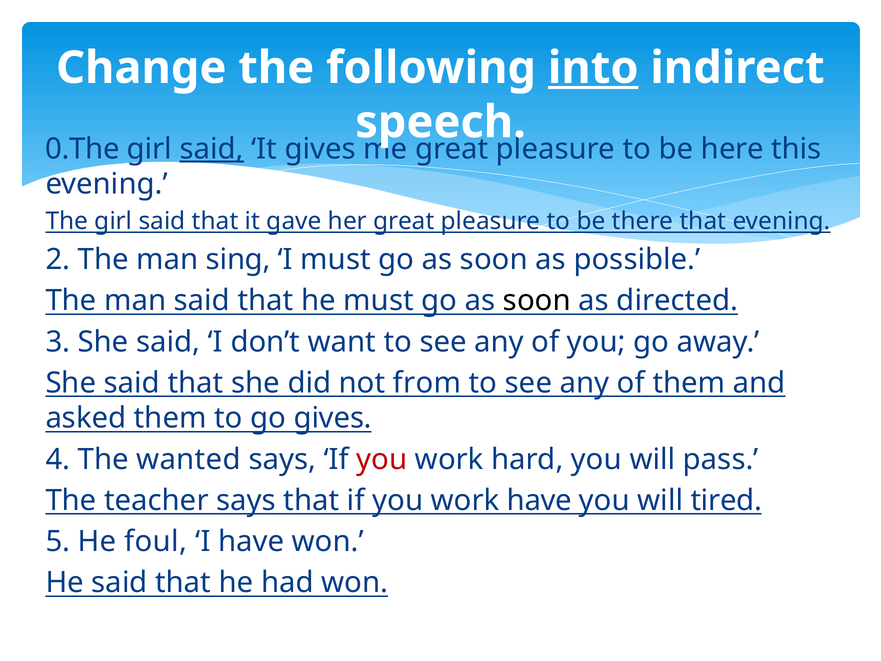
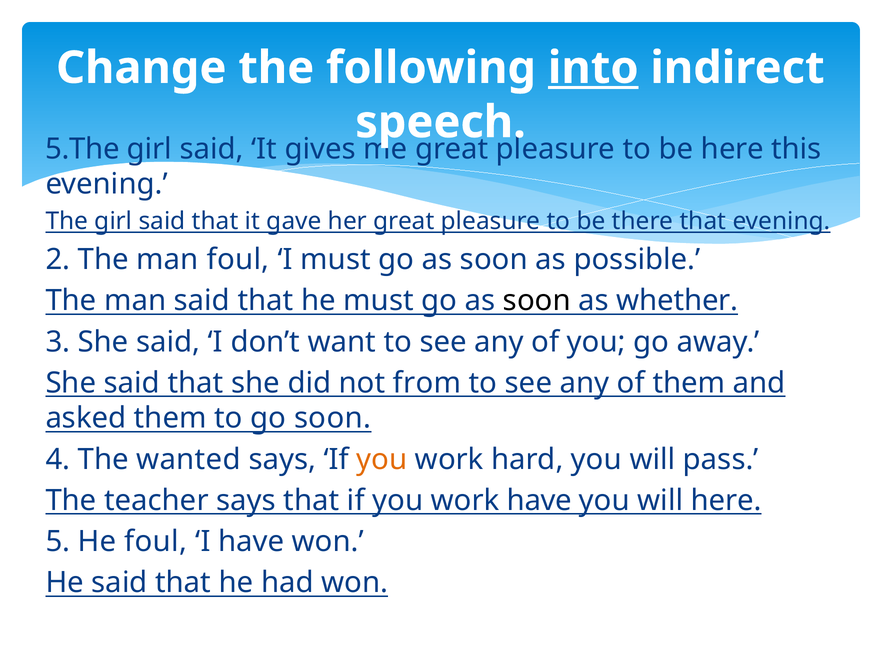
0.The: 0.The -> 5.The
said at (212, 149) underline: present -> none
man sing: sing -> foul
directed: directed -> whether
go gives: gives -> soon
you at (382, 459) colour: red -> orange
will tired: tired -> here
